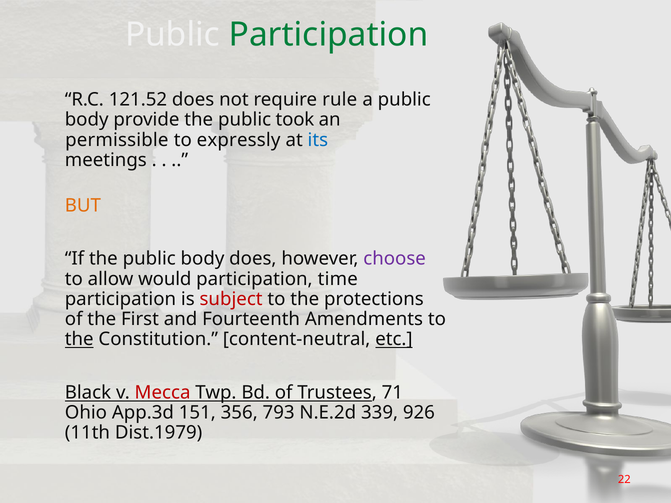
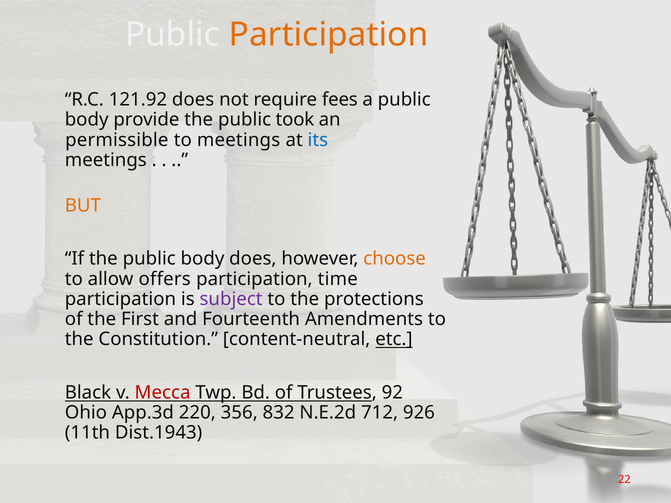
Participation at (329, 35) colour: green -> orange
121.52: 121.52 -> 121.92
rule: rule -> fees
to expressly: expressly -> meetings
choose colour: purple -> orange
would: would -> offers
subject colour: red -> purple
the at (79, 339) underline: present -> none
71: 71 -> 92
151: 151 -> 220
793: 793 -> 832
339: 339 -> 712
Dist.1979: Dist.1979 -> Dist.1943
